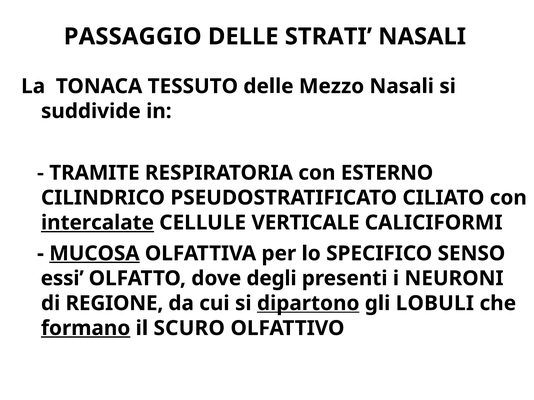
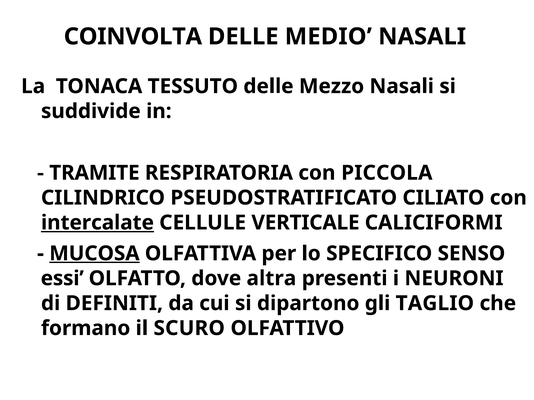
PASSAGGIO: PASSAGGIO -> COINVOLTA
STRATI: STRATI -> MEDIO
ESTERNO: ESTERNO -> PICCOLA
degli: degli -> altra
REGIONE: REGIONE -> DEFINITI
dipartono underline: present -> none
LOBULI: LOBULI -> TAGLIO
formano underline: present -> none
